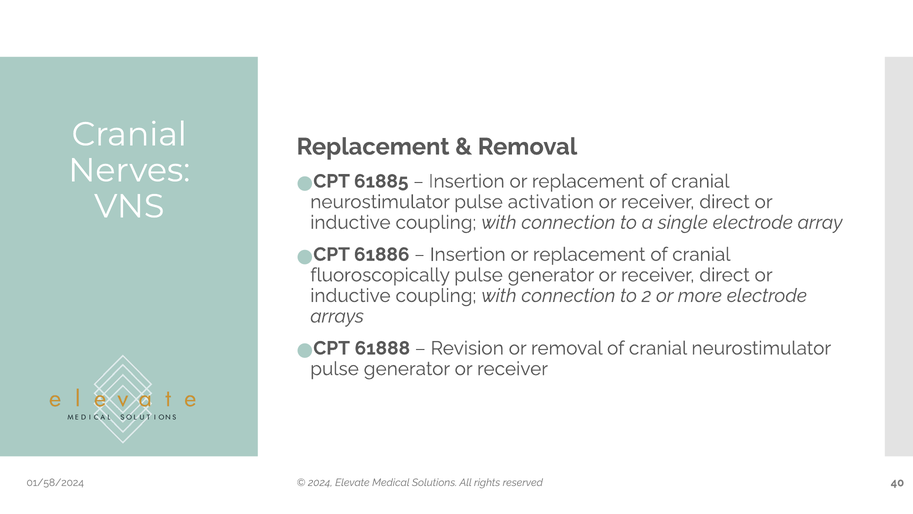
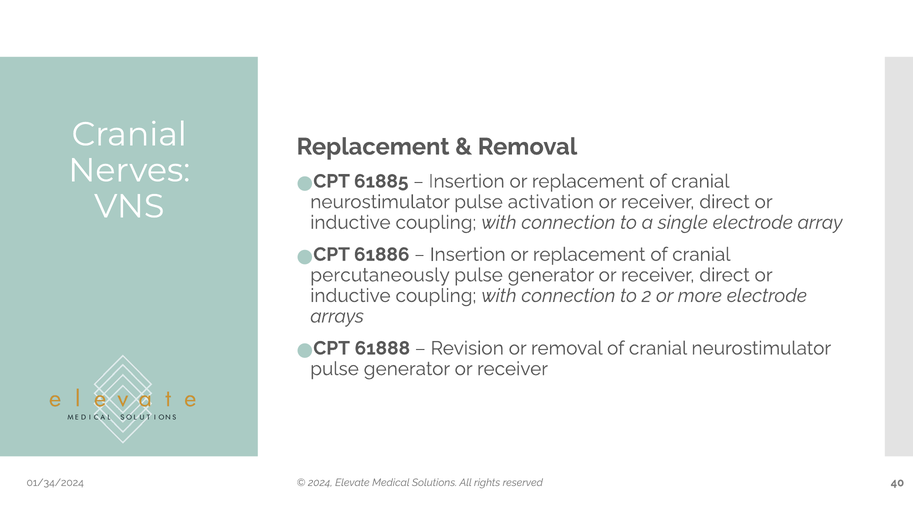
fluoroscopically: fluoroscopically -> percutaneously
01/58/2024: 01/58/2024 -> 01/34/2024
